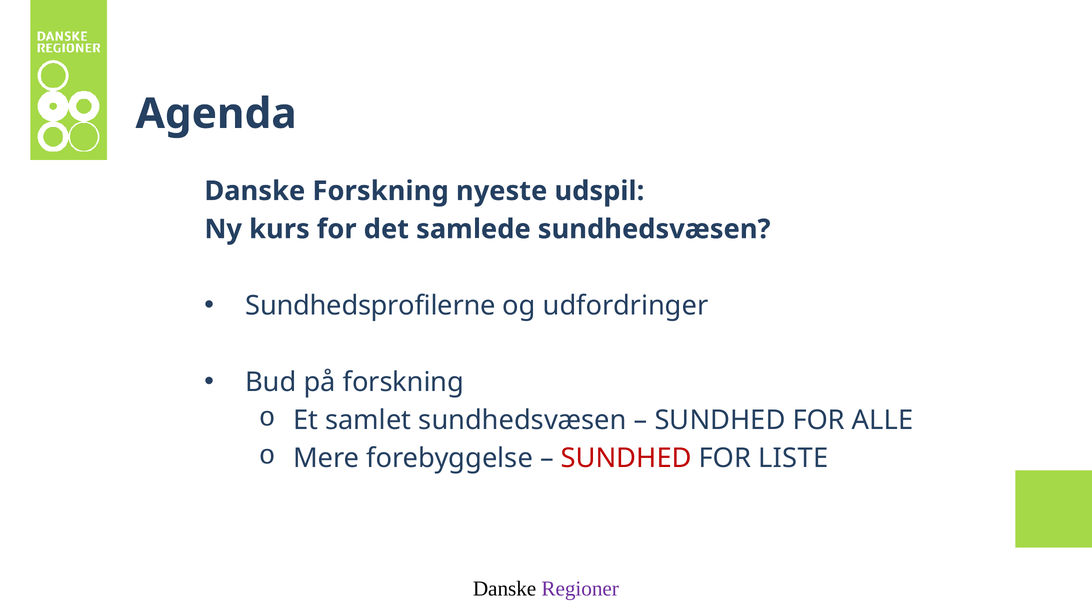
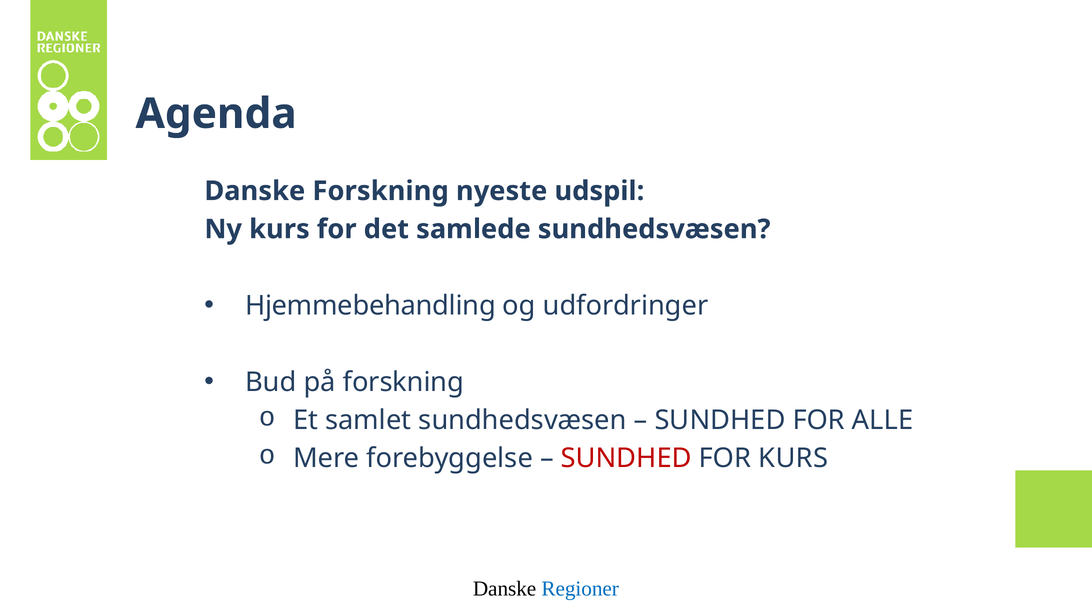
Sundhedsprofilerne: Sundhedsprofilerne -> Hjemmebehandling
FOR LISTE: LISTE -> KURS
Regioner colour: purple -> blue
